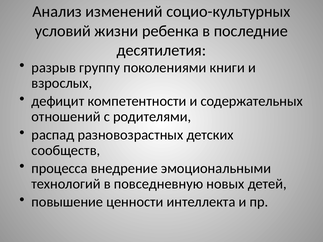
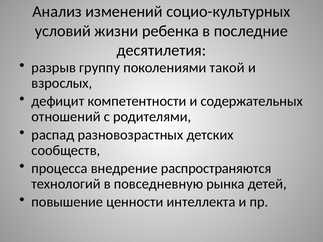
книги: книги -> такой
эмоциональными: эмоциональными -> распространяются
новых: новых -> рынка
